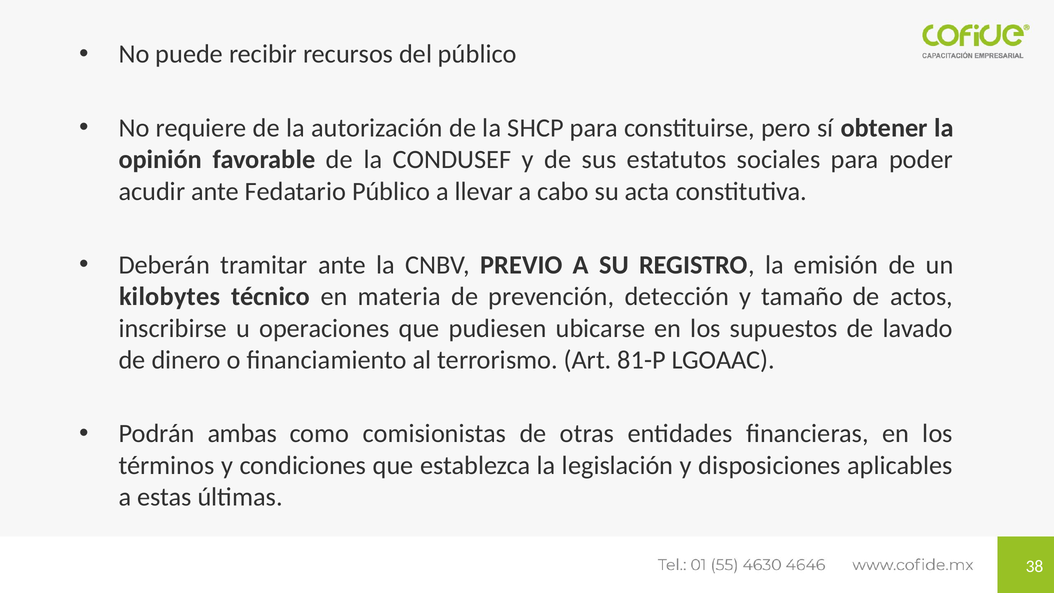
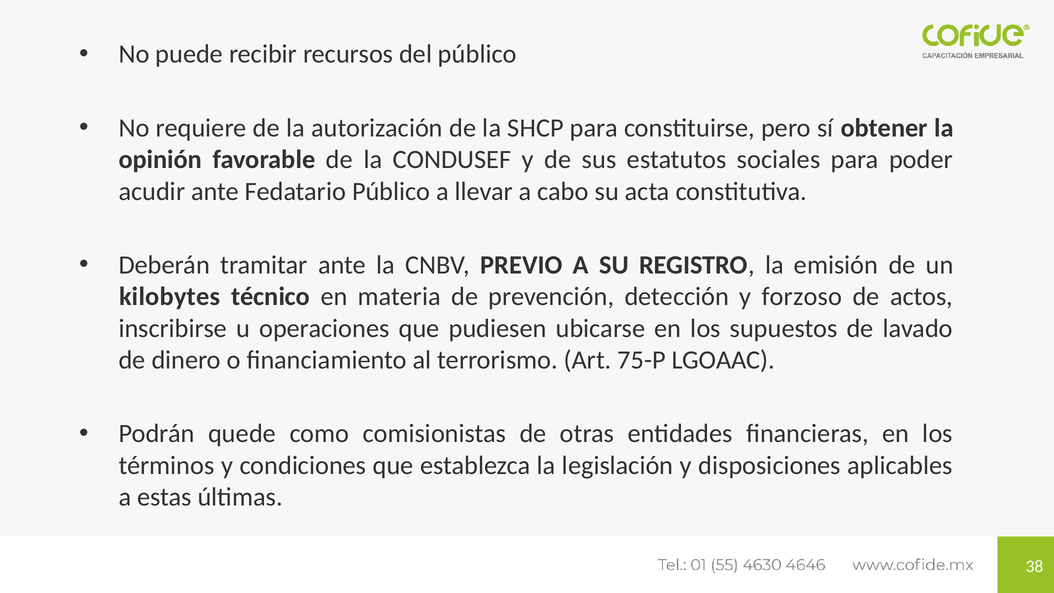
tamaño: tamaño -> forzoso
81-P: 81-P -> 75-P
ambas: ambas -> quede
